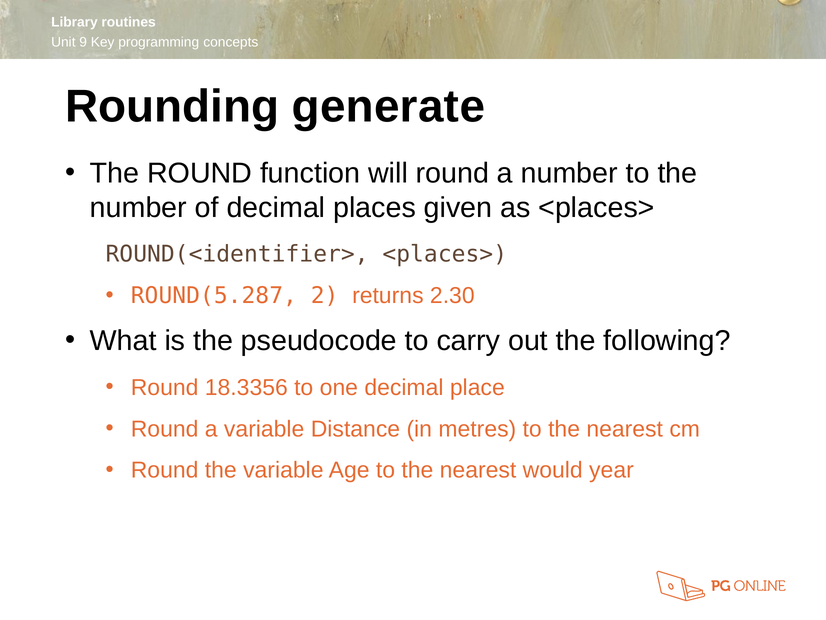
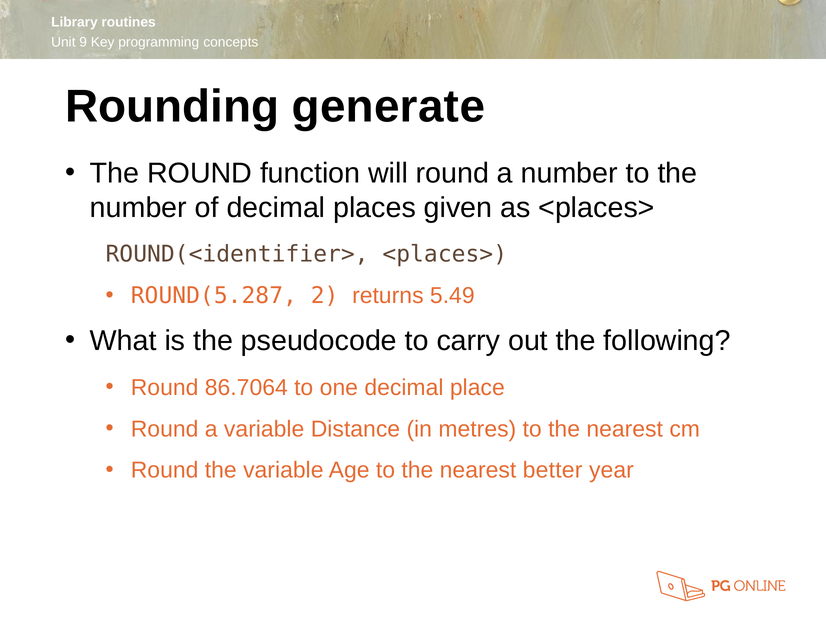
2.30: 2.30 -> 5.49
18.3356: 18.3356 -> 86.7064
would: would -> better
